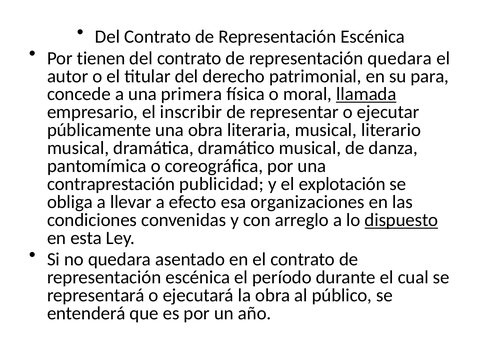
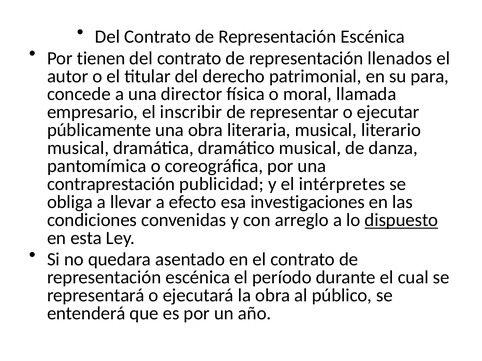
representación quedara: quedara -> llenados
primera: primera -> director
llamada underline: present -> none
explotación: explotación -> intérpretes
organizaciones: organizaciones -> investigaciones
